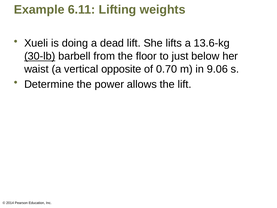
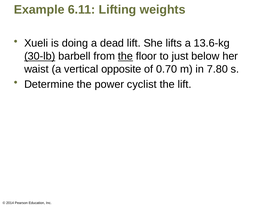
the at (125, 56) underline: none -> present
9.06: 9.06 -> 7.80
allows: allows -> cyclist
